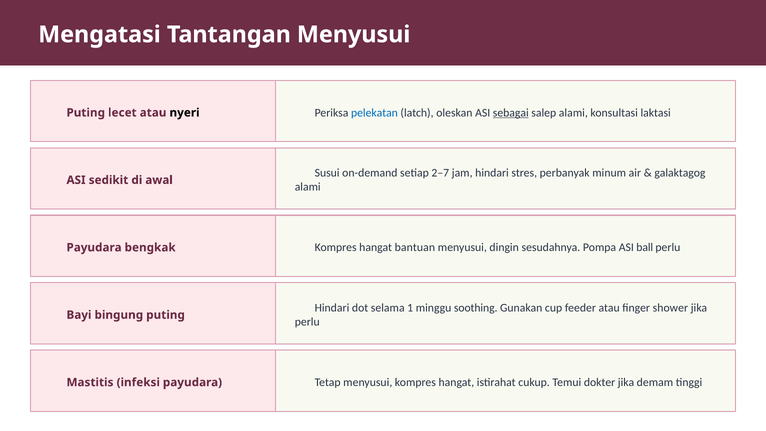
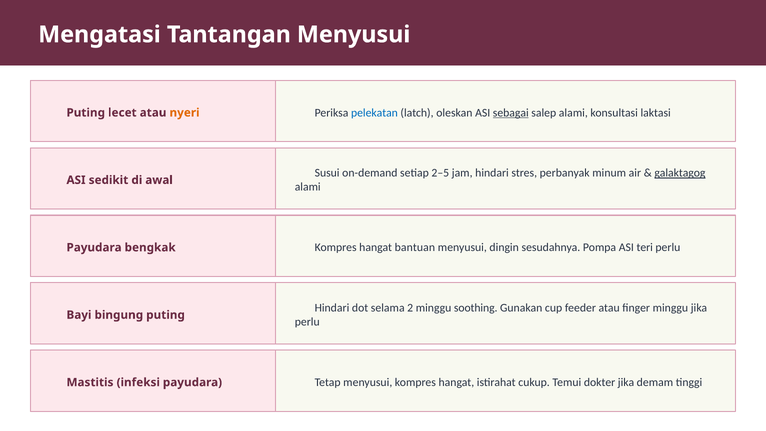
nyeri colour: black -> orange
2–7: 2–7 -> 2–5
galaktagog underline: none -> present
ball: ball -> teri
1: 1 -> 2
finger shower: shower -> minggu
